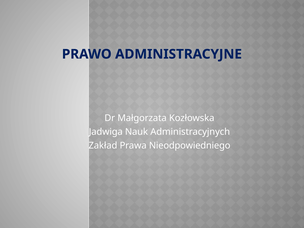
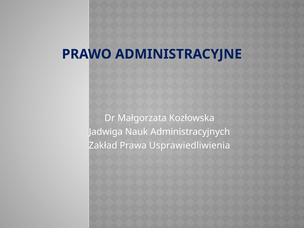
Nieodpowiedniego: Nieodpowiedniego -> Usprawiedliwienia
